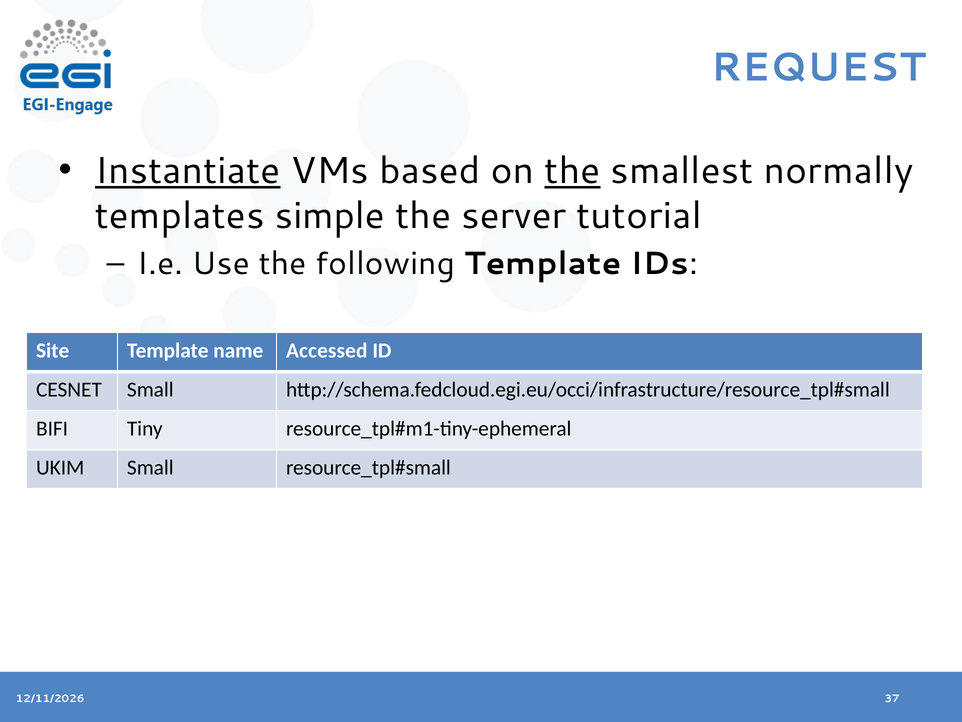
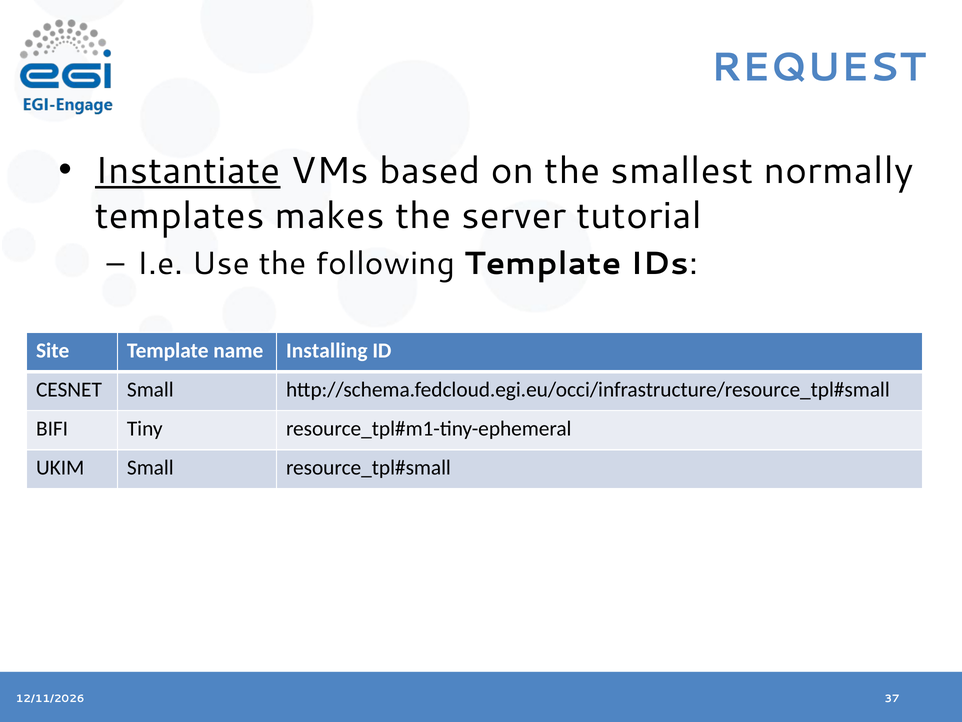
the at (572, 171) underline: present -> none
simple: simple -> makes
Accessed: Accessed -> Installing
